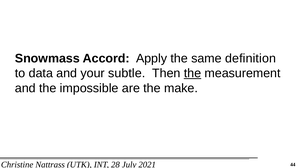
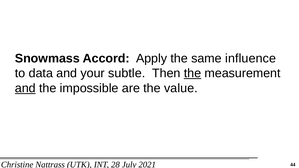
definition: definition -> influence
and at (25, 88) underline: none -> present
make: make -> value
